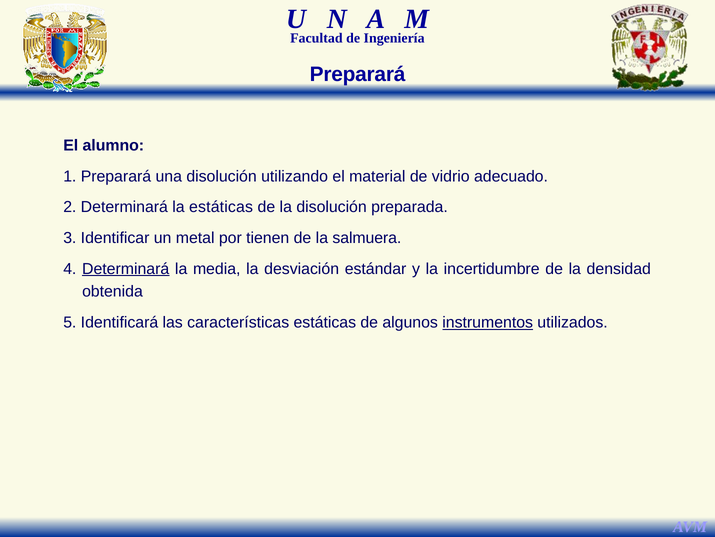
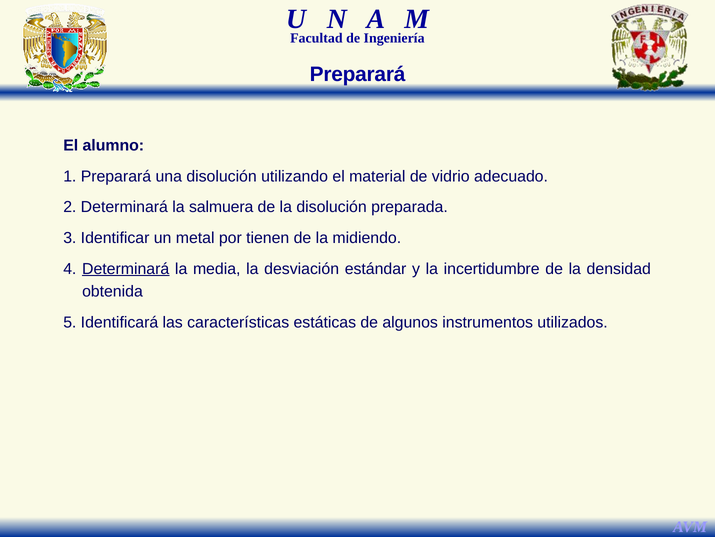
la estáticas: estáticas -> salmuera
salmuera: salmuera -> midiendo
instrumentos underline: present -> none
